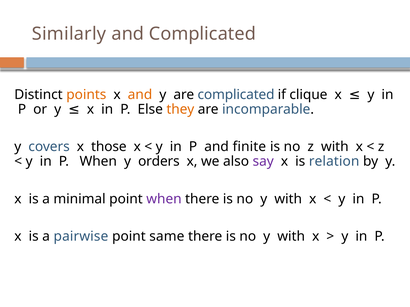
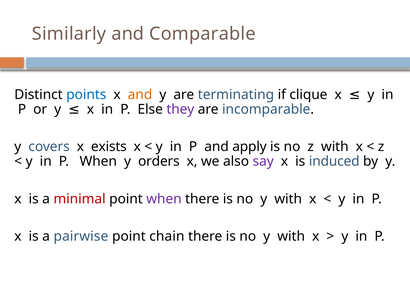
and Complicated: Complicated -> Comparable
points colour: orange -> blue
are complicated: complicated -> terminating
they colour: orange -> purple
those: those -> exists
finite: finite -> apply
relation: relation -> induced
minimal colour: black -> red
same: same -> chain
